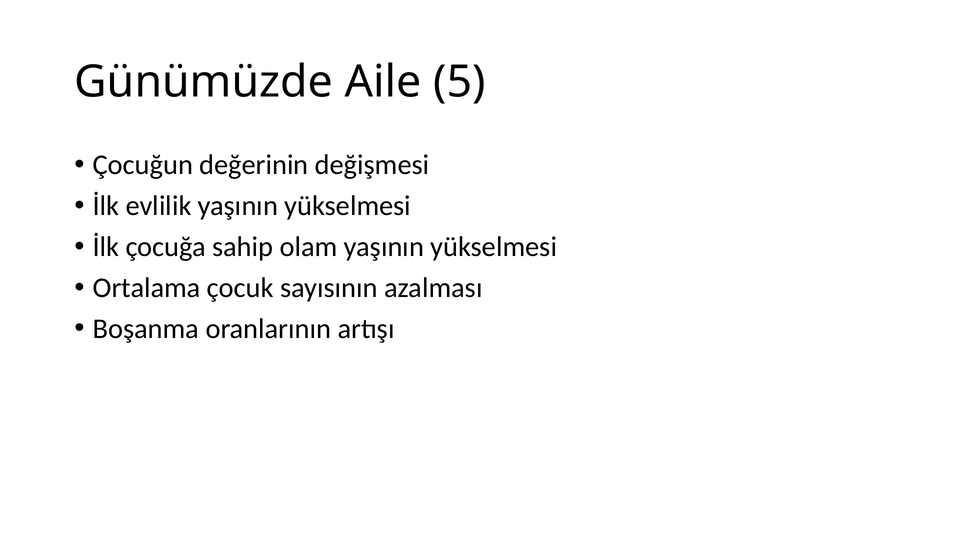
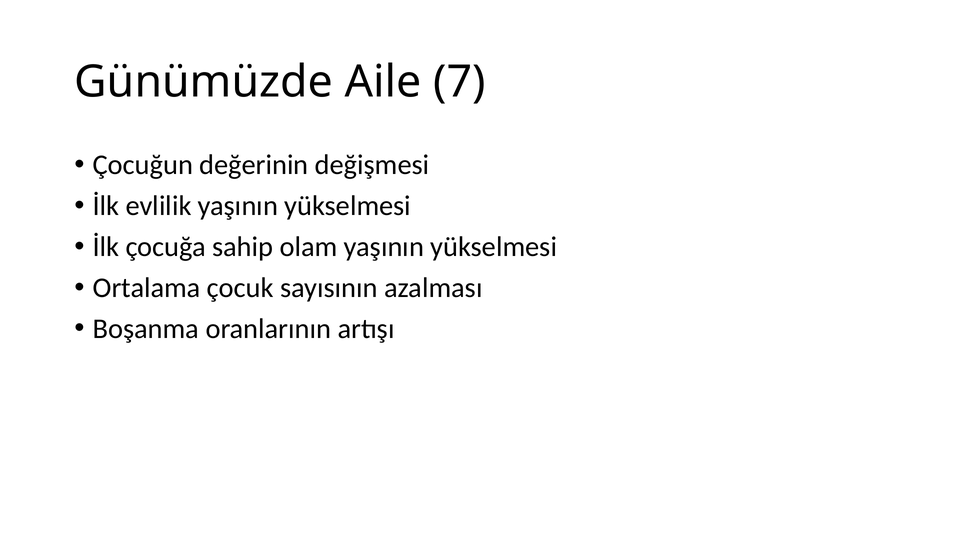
5: 5 -> 7
